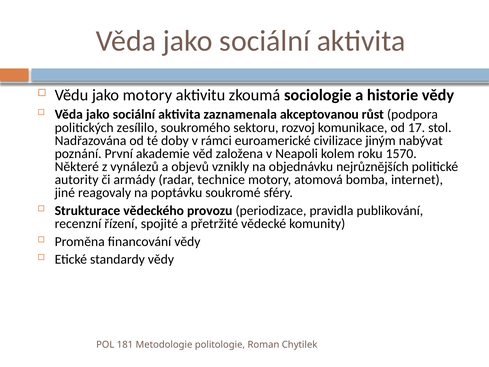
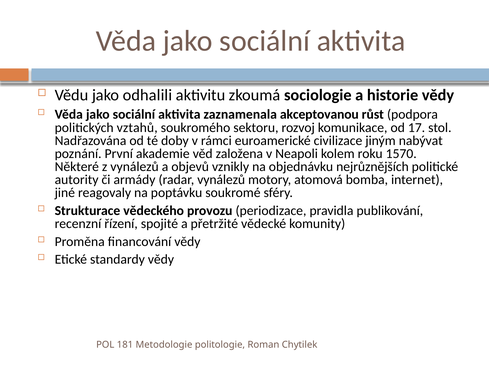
jako motory: motory -> odhalili
zesílilo: zesílilo -> vztahů
radar technice: technice -> vynálezů
